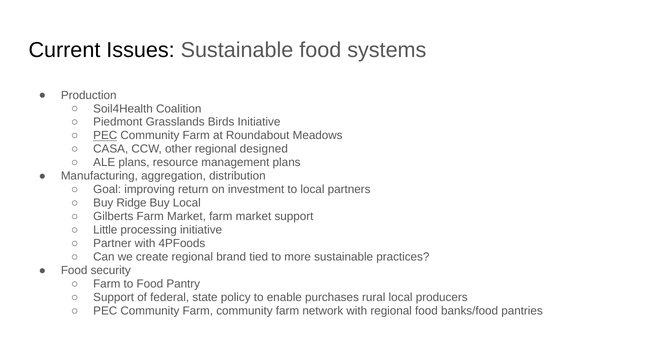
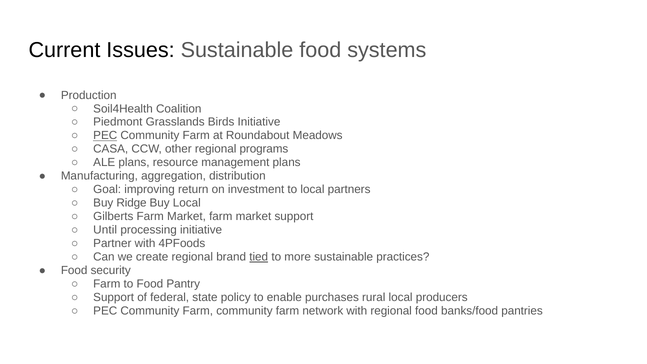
designed: designed -> programs
Little: Little -> Until
tied underline: none -> present
